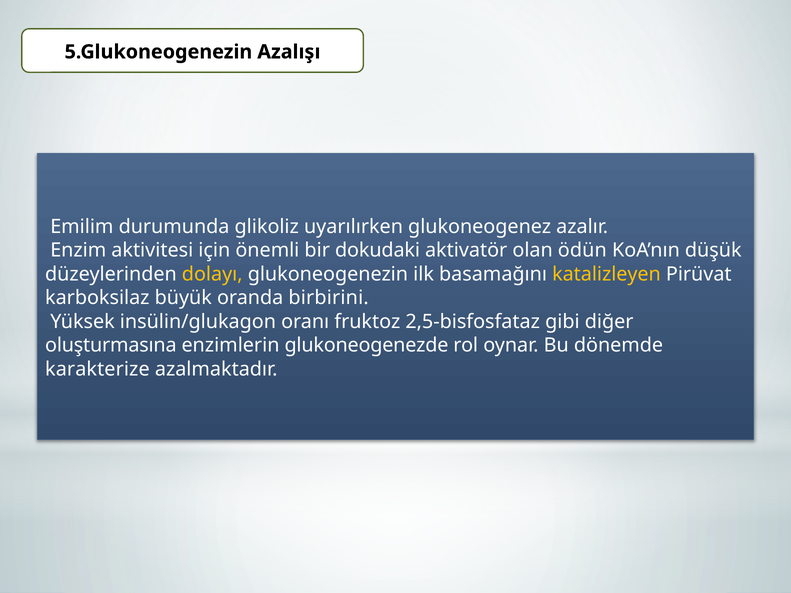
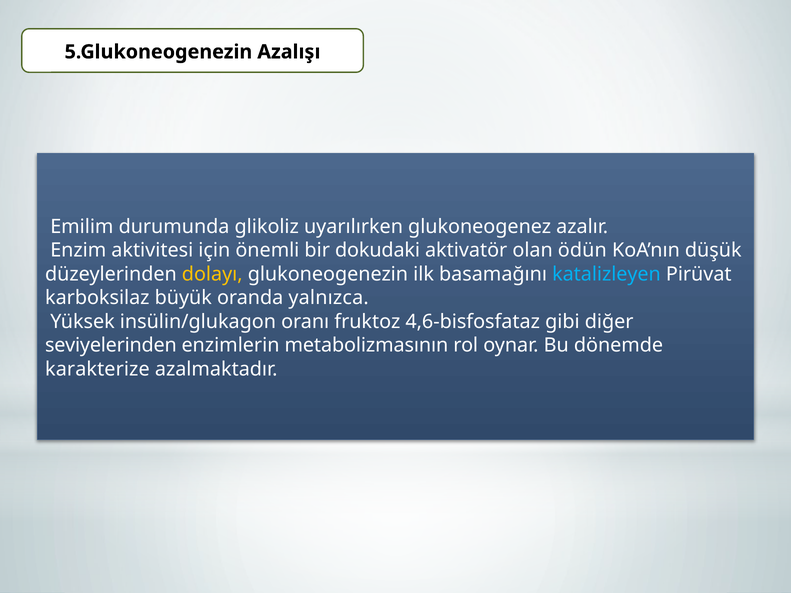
katalizleyen colour: yellow -> light blue
birbirini: birbirini -> yalnızca
2,5-bisfosfataz: 2,5-bisfosfataz -> 4,6-bisfosfataz
oluşturmasına: oluşturmasına -> seviyelerinden
glukoneogenezde: glukoneogenezde -> metabolizmasının
